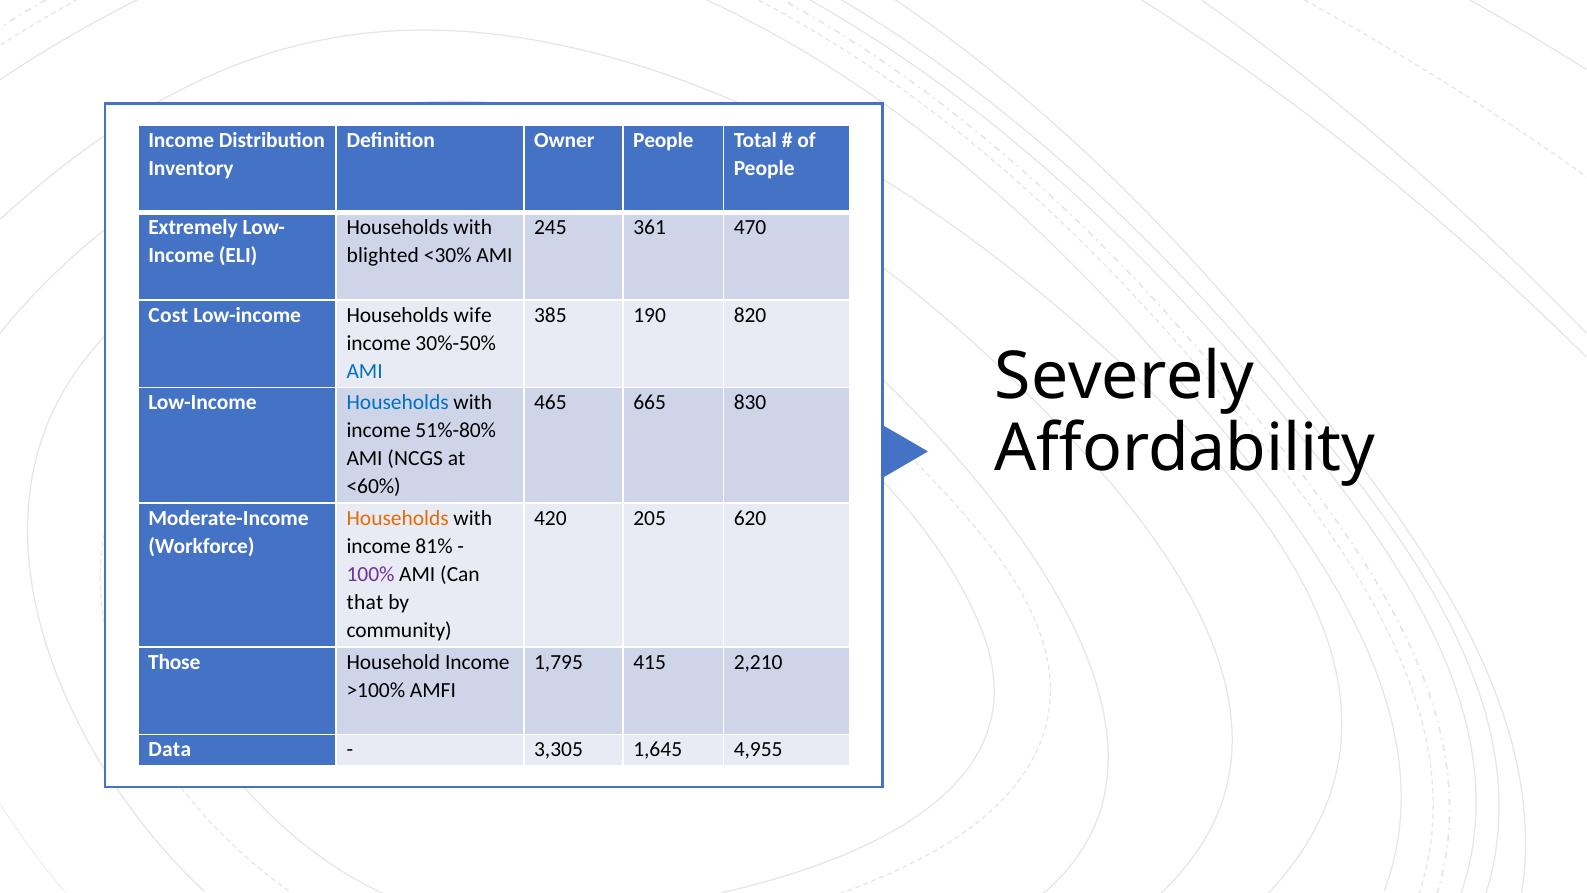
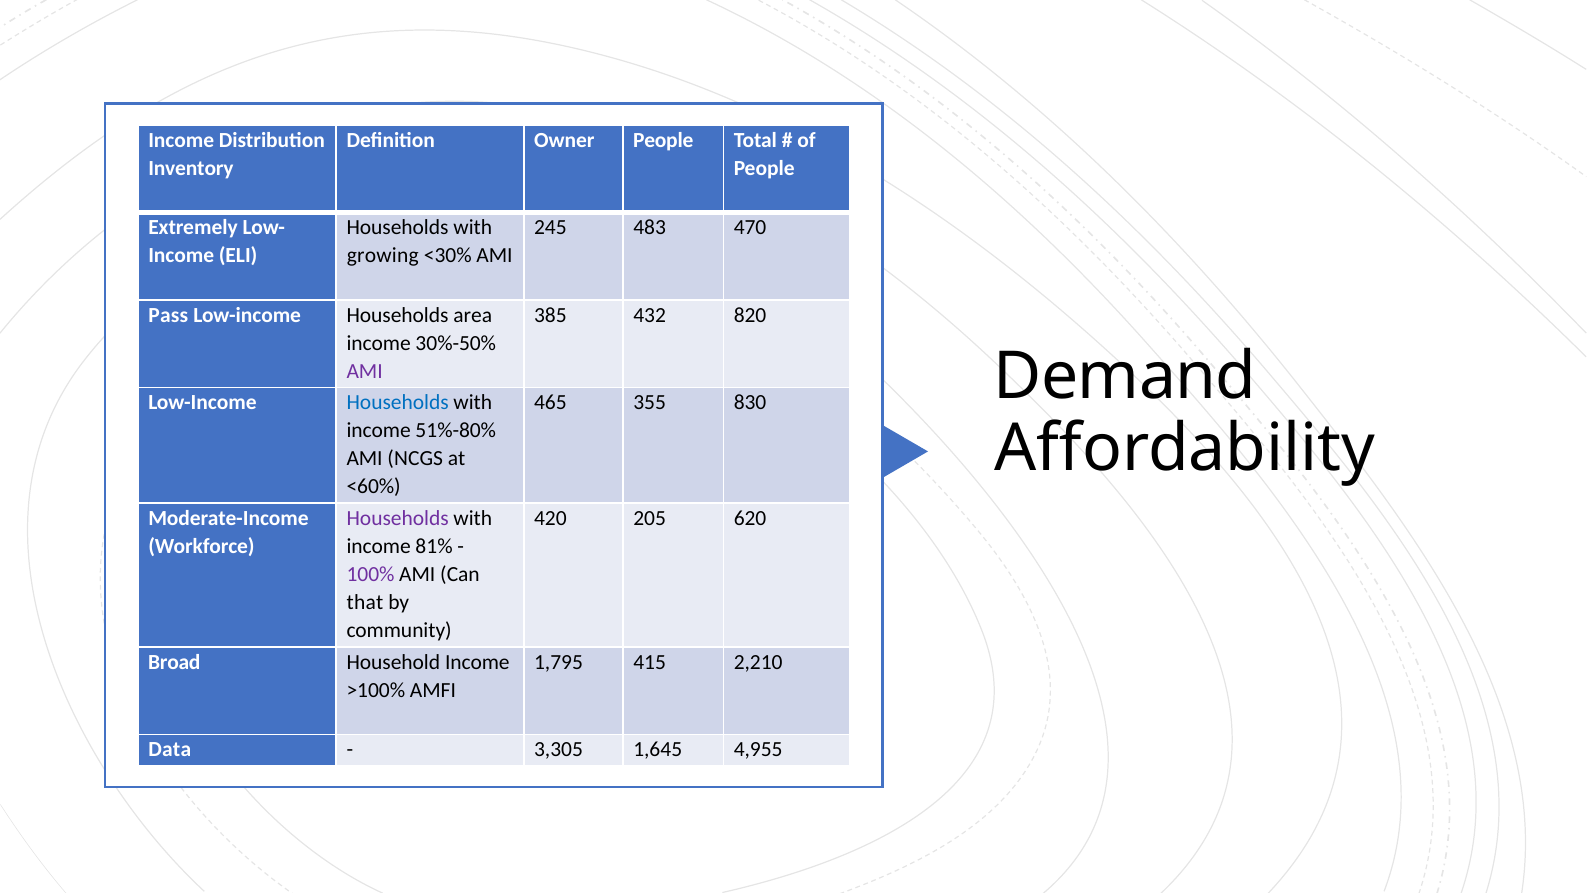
361: 361 -> 483
blighted: blighted -> growing
Cost: Cost -> Pass
wife: wife -> area
190: 190 -> 432
Severely: Severely -> Demand
AMI at (365, 371) colour: blue -> purple
665: 665 -> 355
Households at (398, 518) colour: orange -> purple
Those: Those -> Broad
